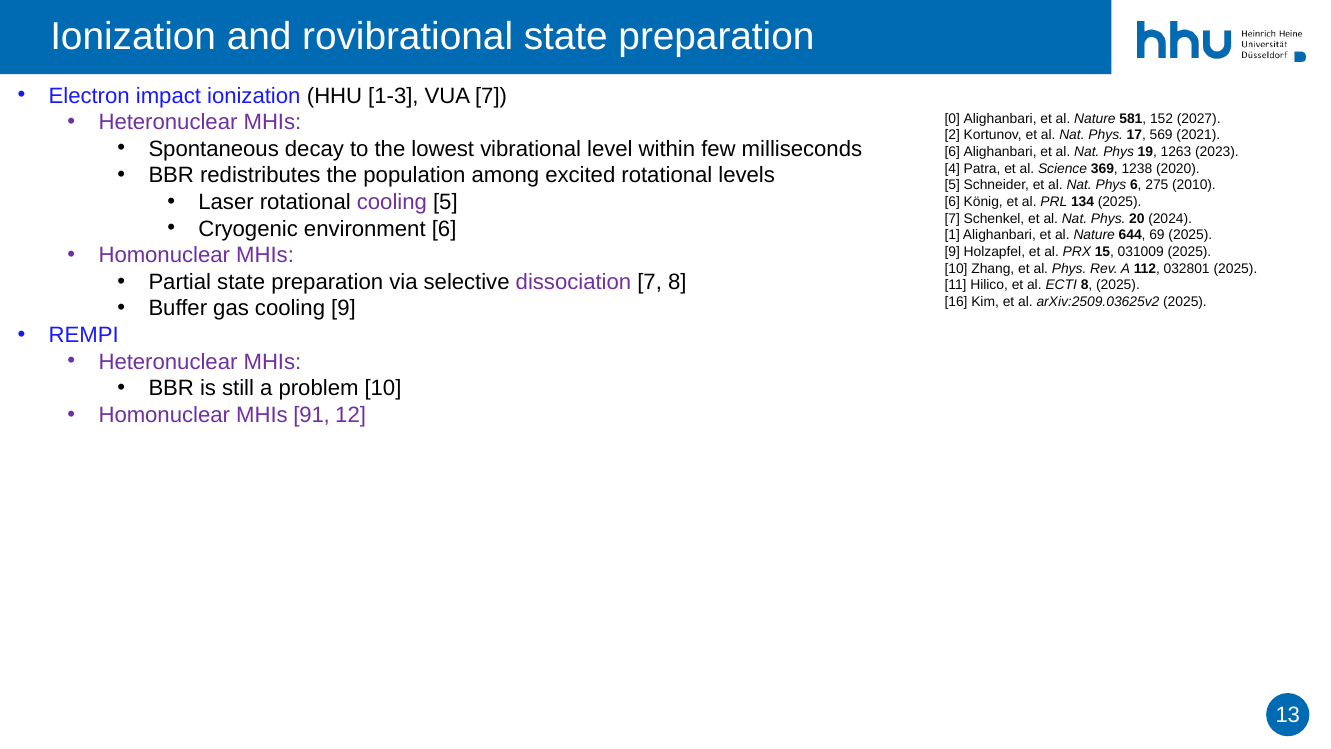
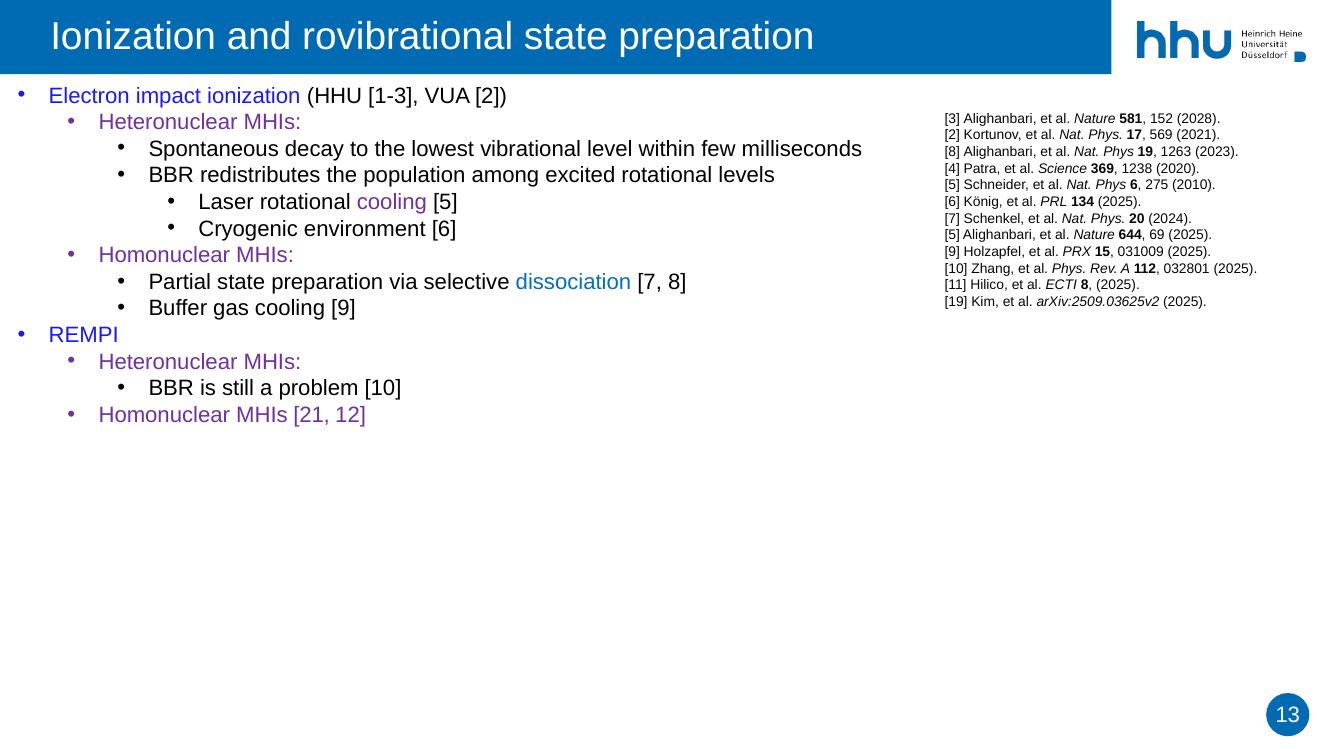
VUA 7: 7 -> 2
0: 0 -> 3
2027: 2027 -> 2028
6 at (952, 152): 6 -> 8
1 at (952, 235): 1 -> 5
dissociation colour: purple -> blue
16 at (956, 302): 16 -> 19
91: 91 -> 21
